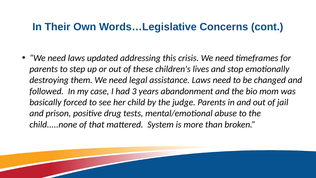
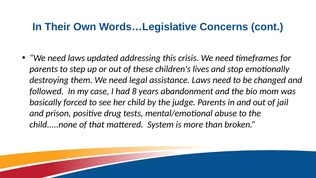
3: 3 -> 8
